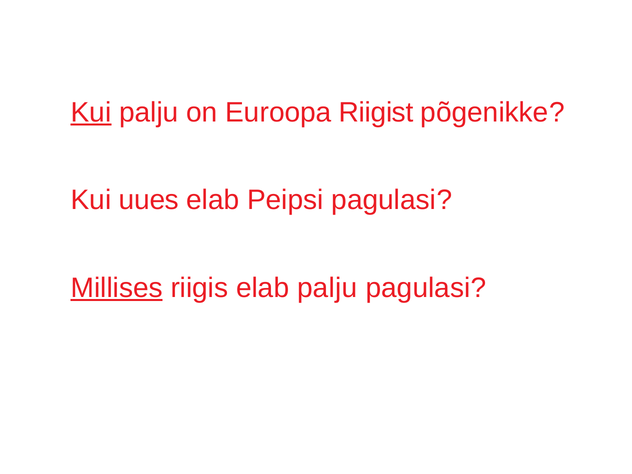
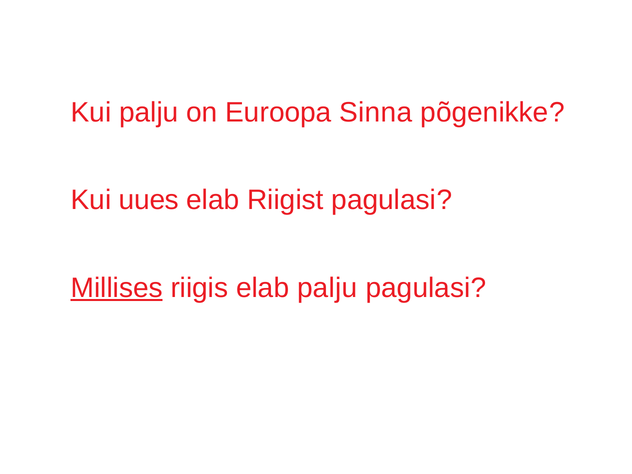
Kui at (91, 112) underline: present -> none
Riigist: Riigist -> Sinna
Peipsi: Peipsi -> Riigist
